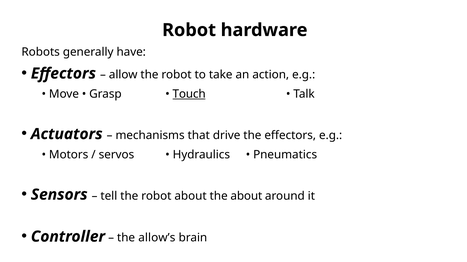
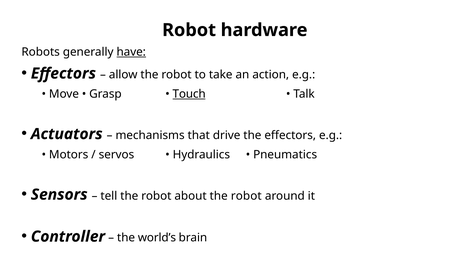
have underline: none -> present
about the about: about -> robot
allow’s: allow’s -> world’s
